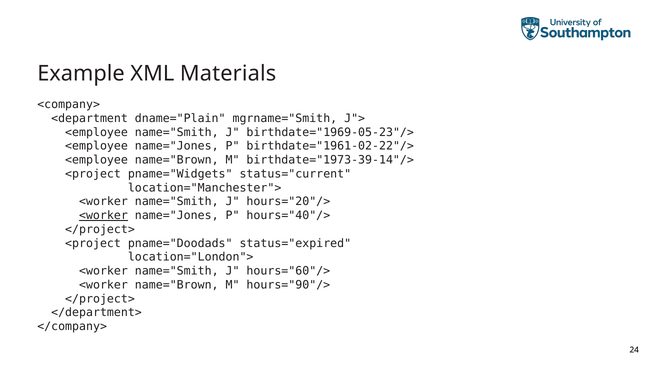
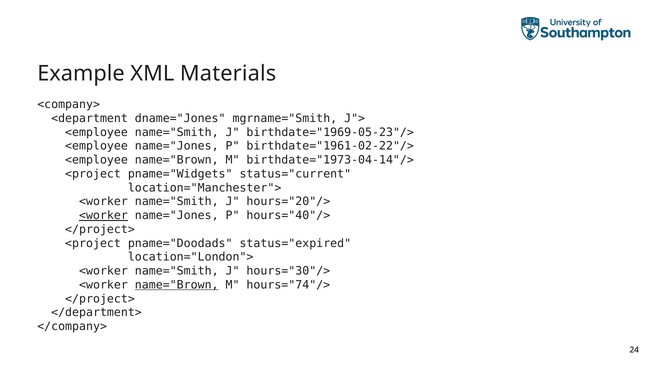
dname="Plain: dname="Plain -> dname="Jones
birthdate="1973-39-14"/>: birthdate="1973-39-14"/> -> birthdate="1973-04-14"/>
hours="60"/>: hours="60"/> -> hours="30"/>
name="Brown at (177, 285) underline: none -> present
hours="90"/>: hours="90"/> -> hours="74"/>
